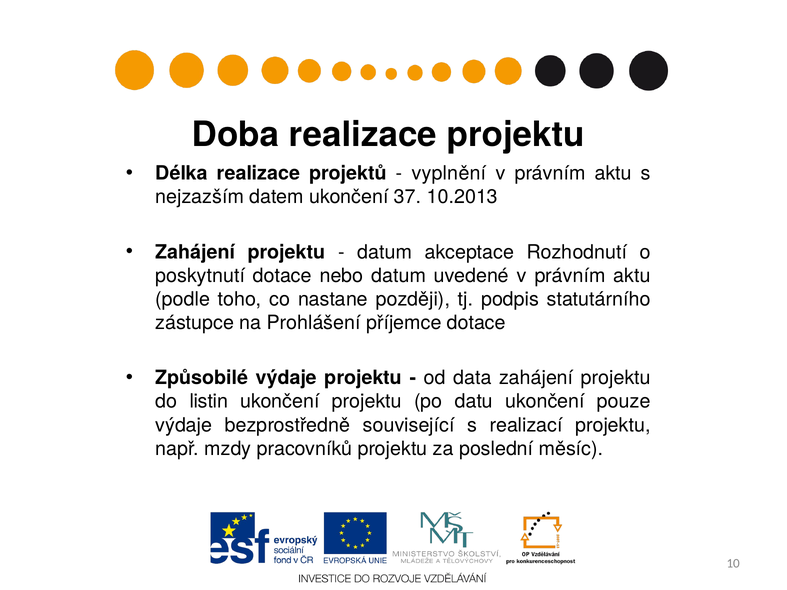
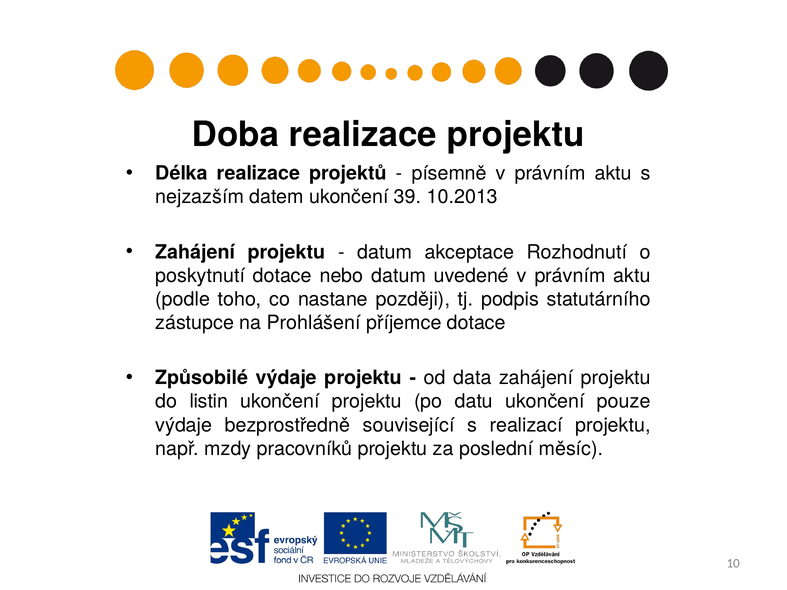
vyplnění: vyplnění -> písemně
37: 37 -> 39
